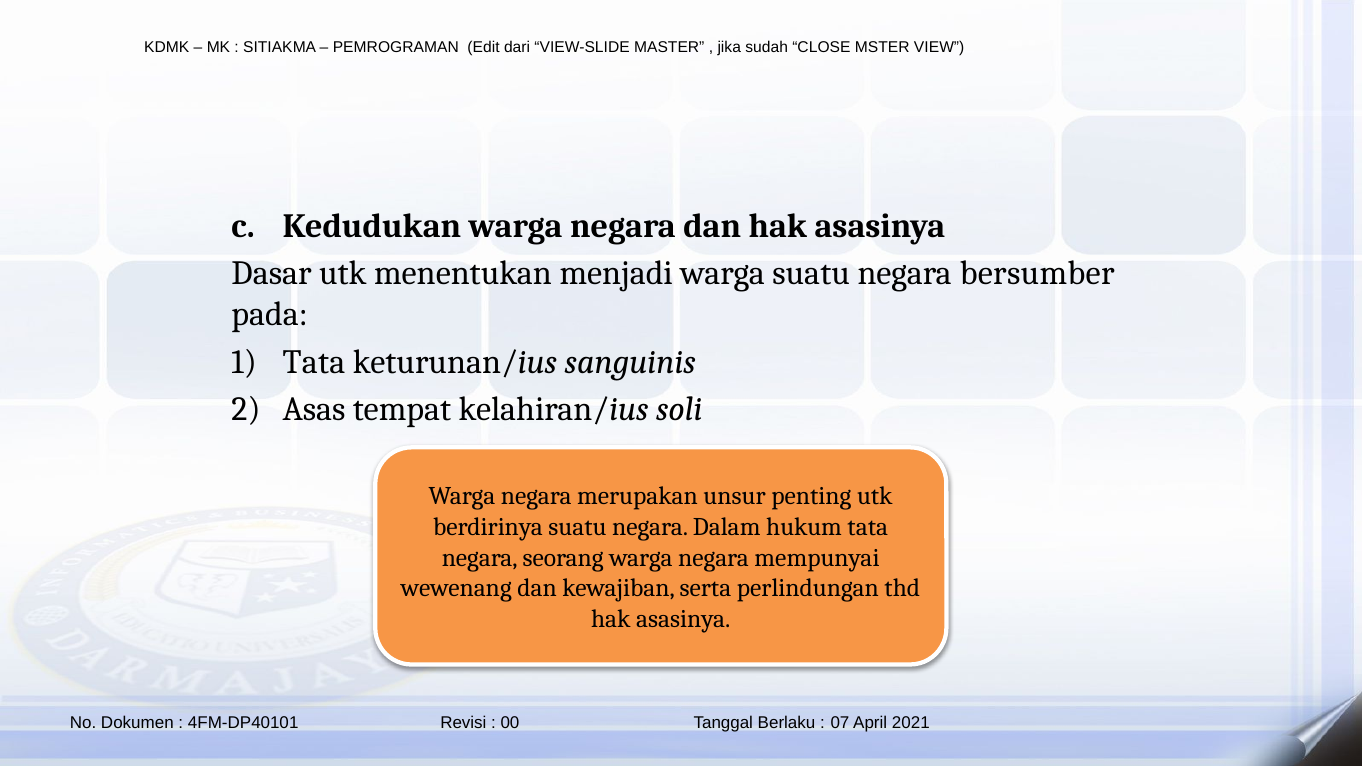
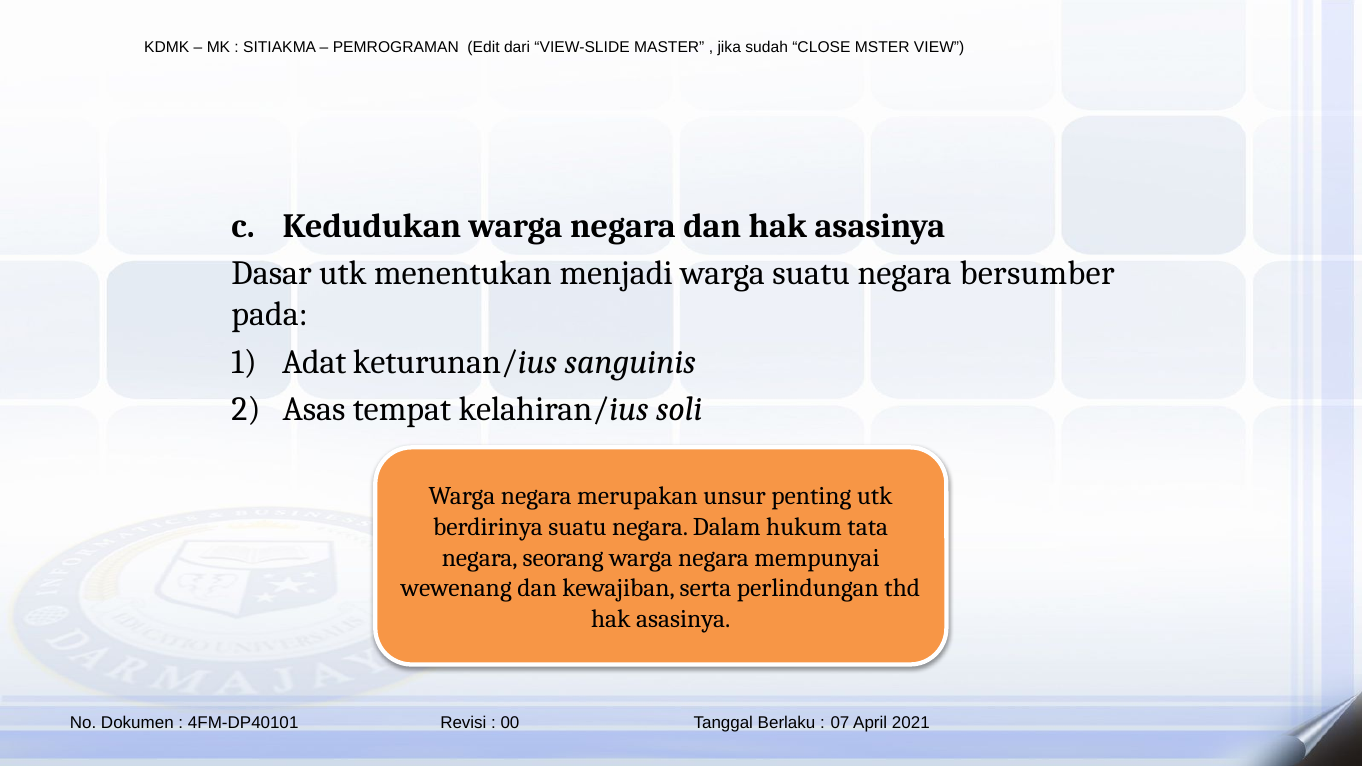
Tata at (314, 362): Tata -> Adat
